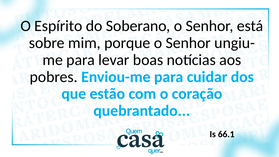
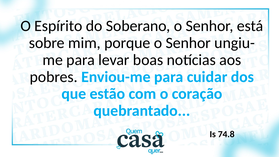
66.1: 66.1 -> 74.8
